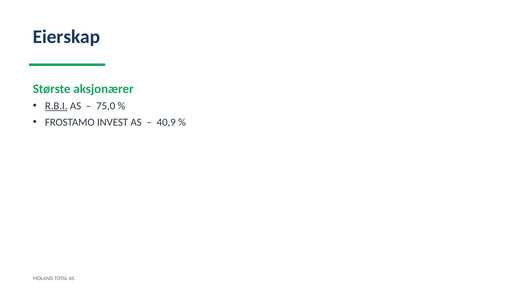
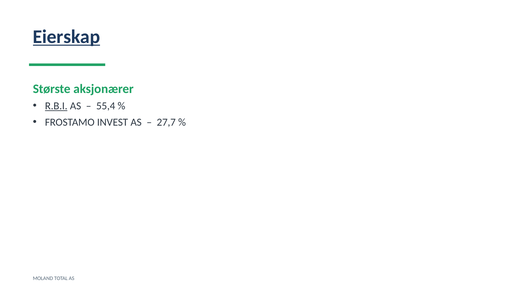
Eierskap underline: none -> present
75,0: 75,0 -> 55,4
40,9: 40,9 -> 27,7
